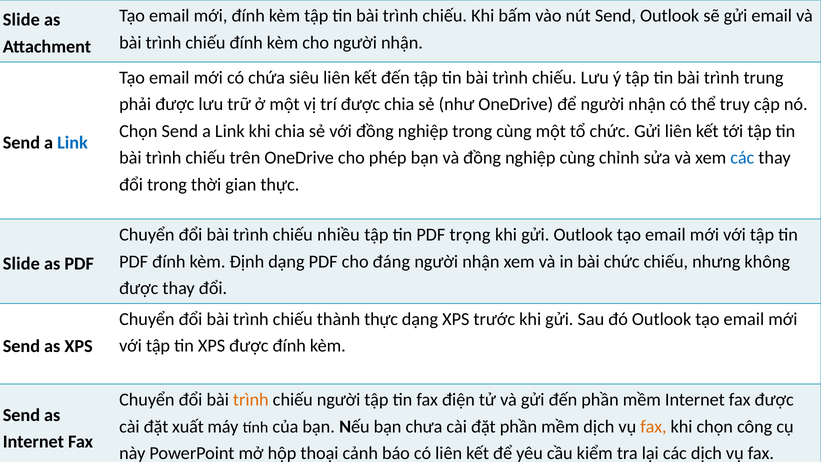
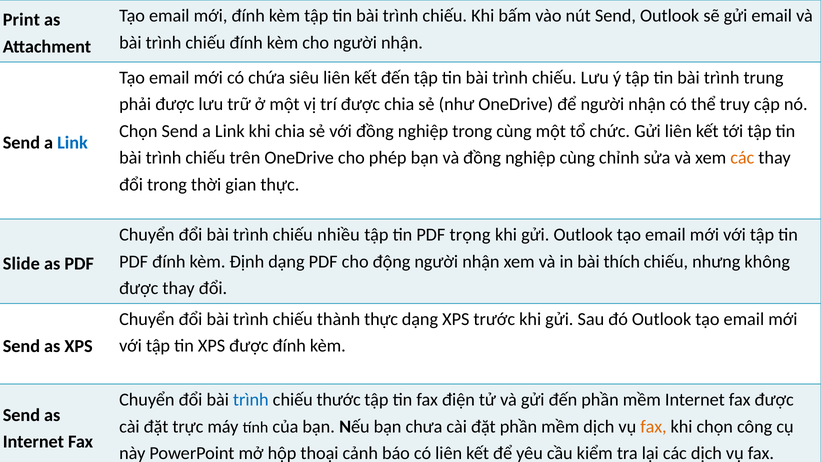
Slide at (21, 20): Slide -> Print
các at (742, 158) colour: blue -> orange
đáng: đáng -> động
bài chức: chức -> thích
trình at (251, 400) colour: orange -> blue
chiếu người: người -> thước
xuất: xuất -> trực
